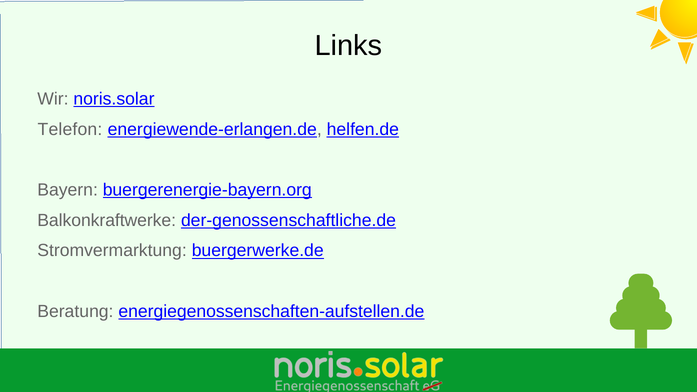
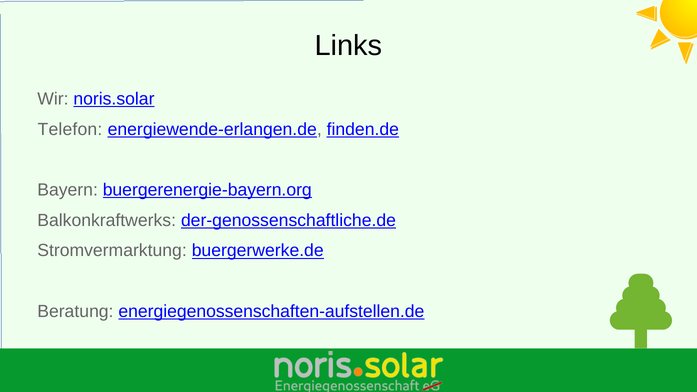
helfen.de: helfen.de -> finden.de
Balkonkraftwerke: Balkonkraftwerke -> Balkonkraftwerks
